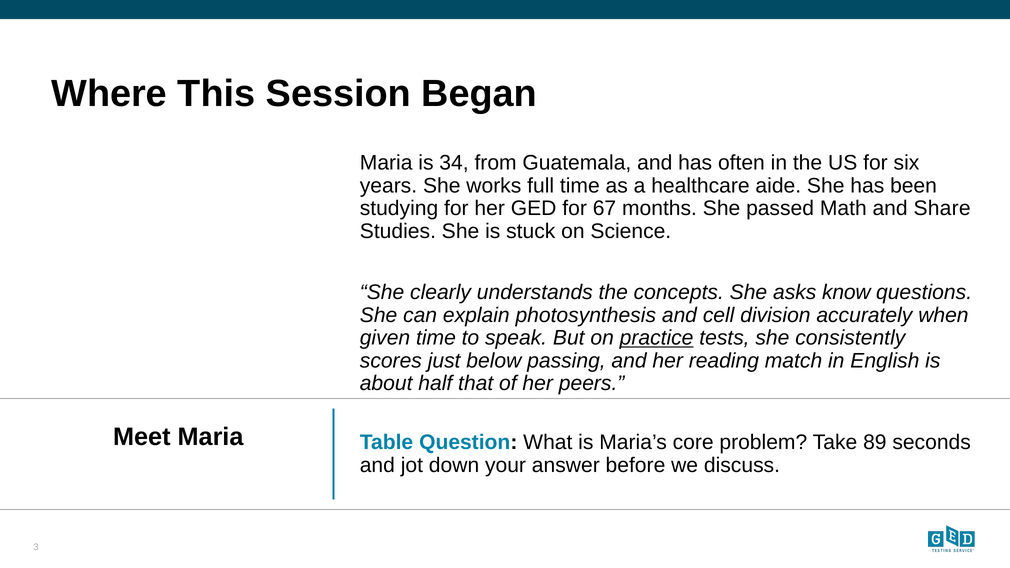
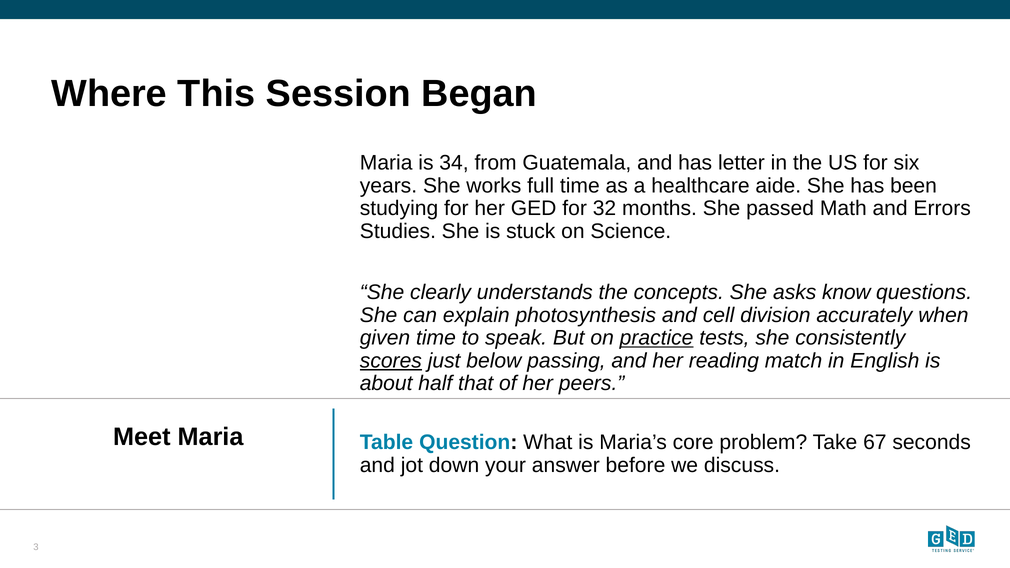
often: often -> letter
67: 67 -> 32
Share: Share -> Errors
scores underline: none -> present
89: 89 -> 67
